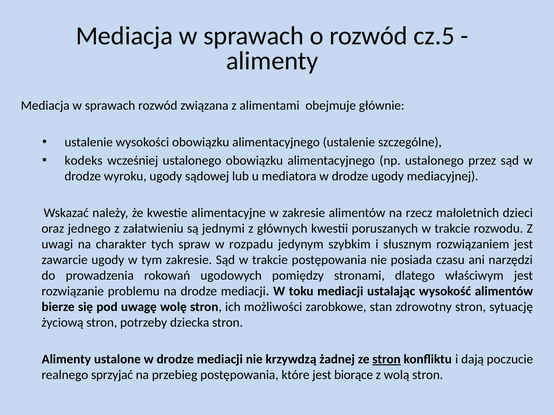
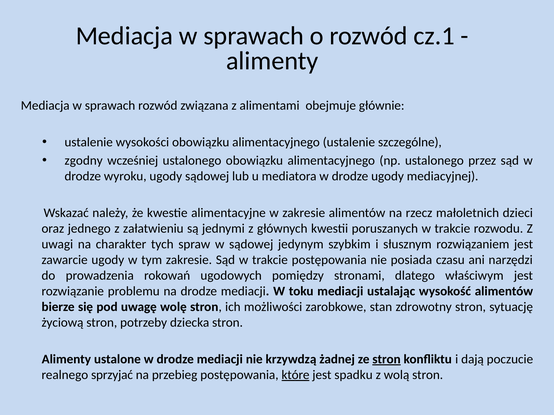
cz.5: cz.5 -> cz.1
kodeks: kodeks -> zgodny
w rozpadu: rozpadu -> sądowej
które underline: none -> present
biorące: biorące -> spadku
